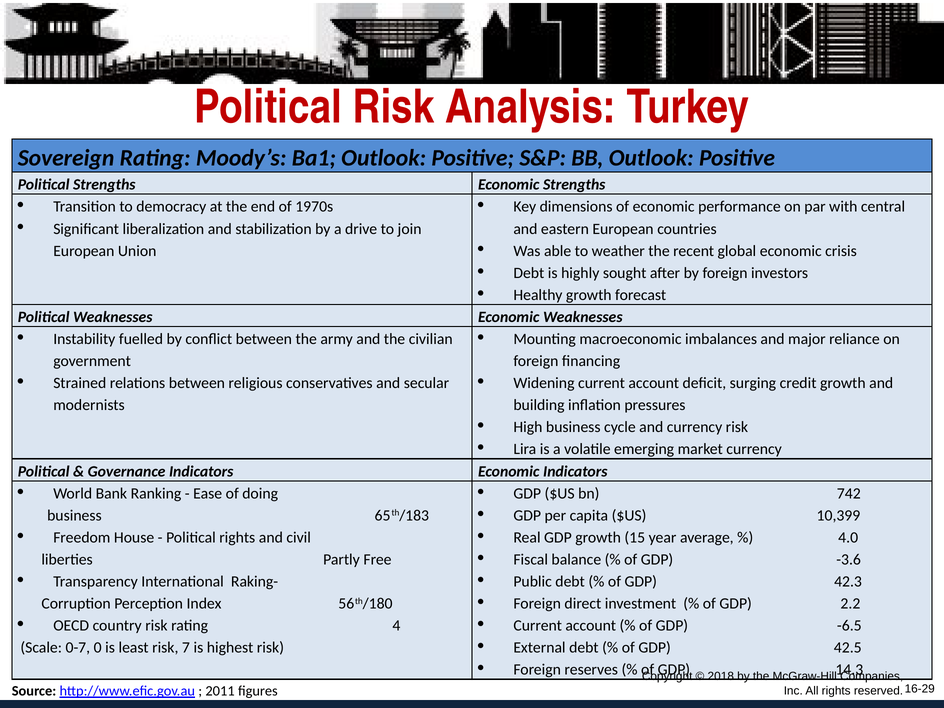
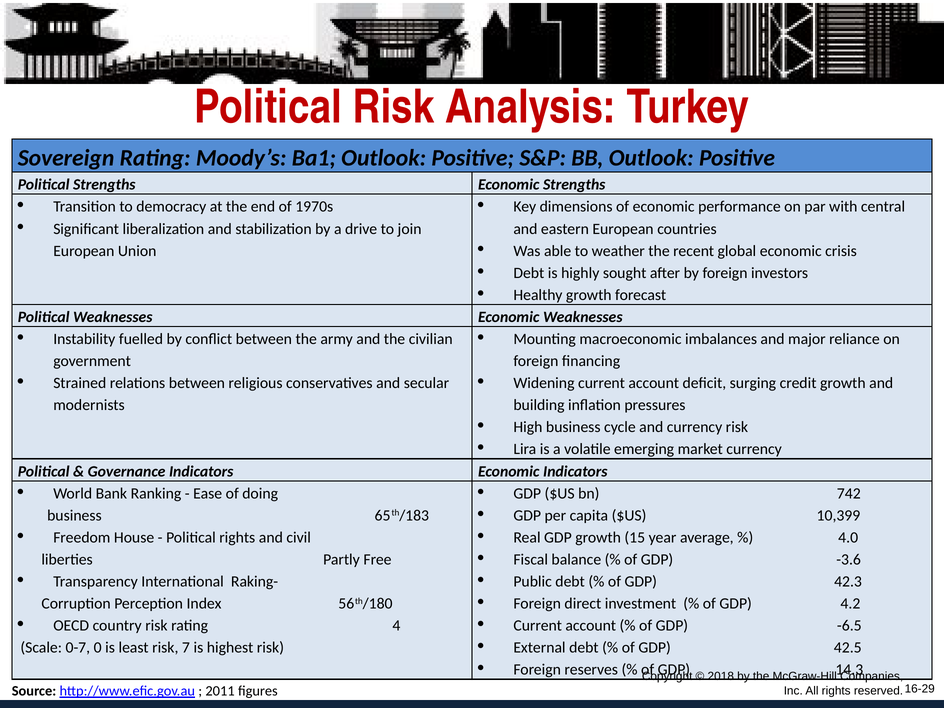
2.2: 2.2 -> 4.2
